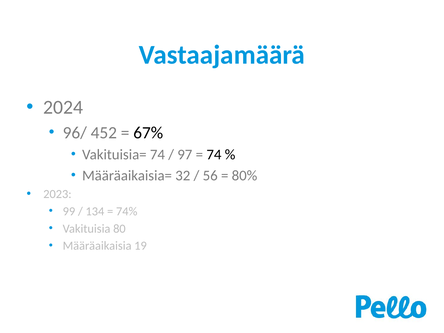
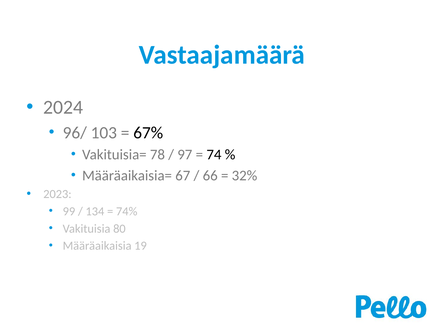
452: 452 -> 103
Vakituisia= 74: 74 -> 78
32: 32 -> 67
56: 56 -> 66
80%: 80% -> 32%
